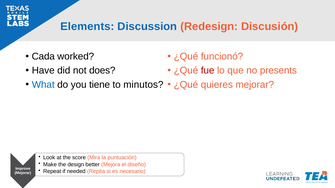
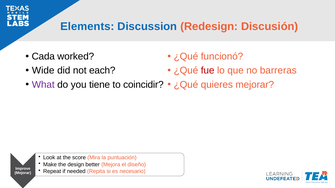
Have: Have -> Wide
does: does -> each
presents: presents -> barreras
What colour: blue -> purple
minutos: minutos -> coincidir
